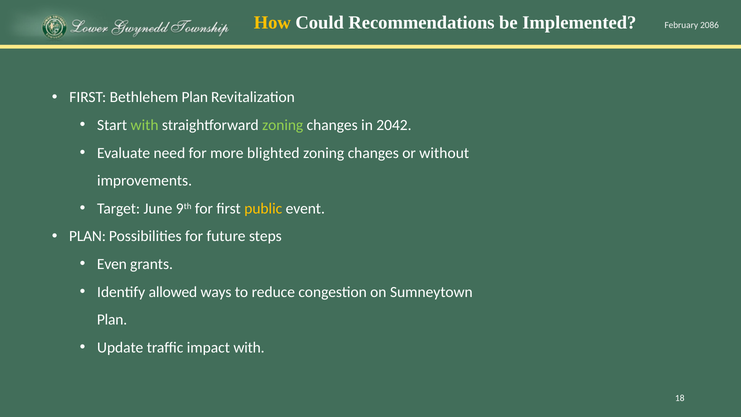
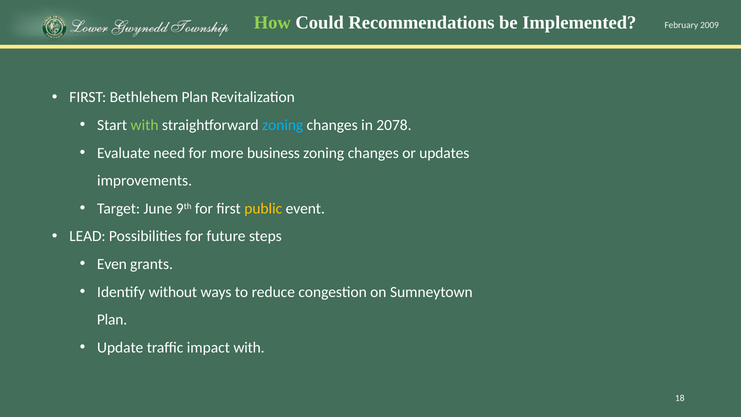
How colour: yellow -> light green
2086: 2086 -> 2009
zoning at (283, 125) colour: light green -> light blue
2042: 2042 -> 2078
blighted: blighted -> business
without: without -> updates
PLAN at (88, 236): PLAN -> LEAD
allowed: allowed -> without
